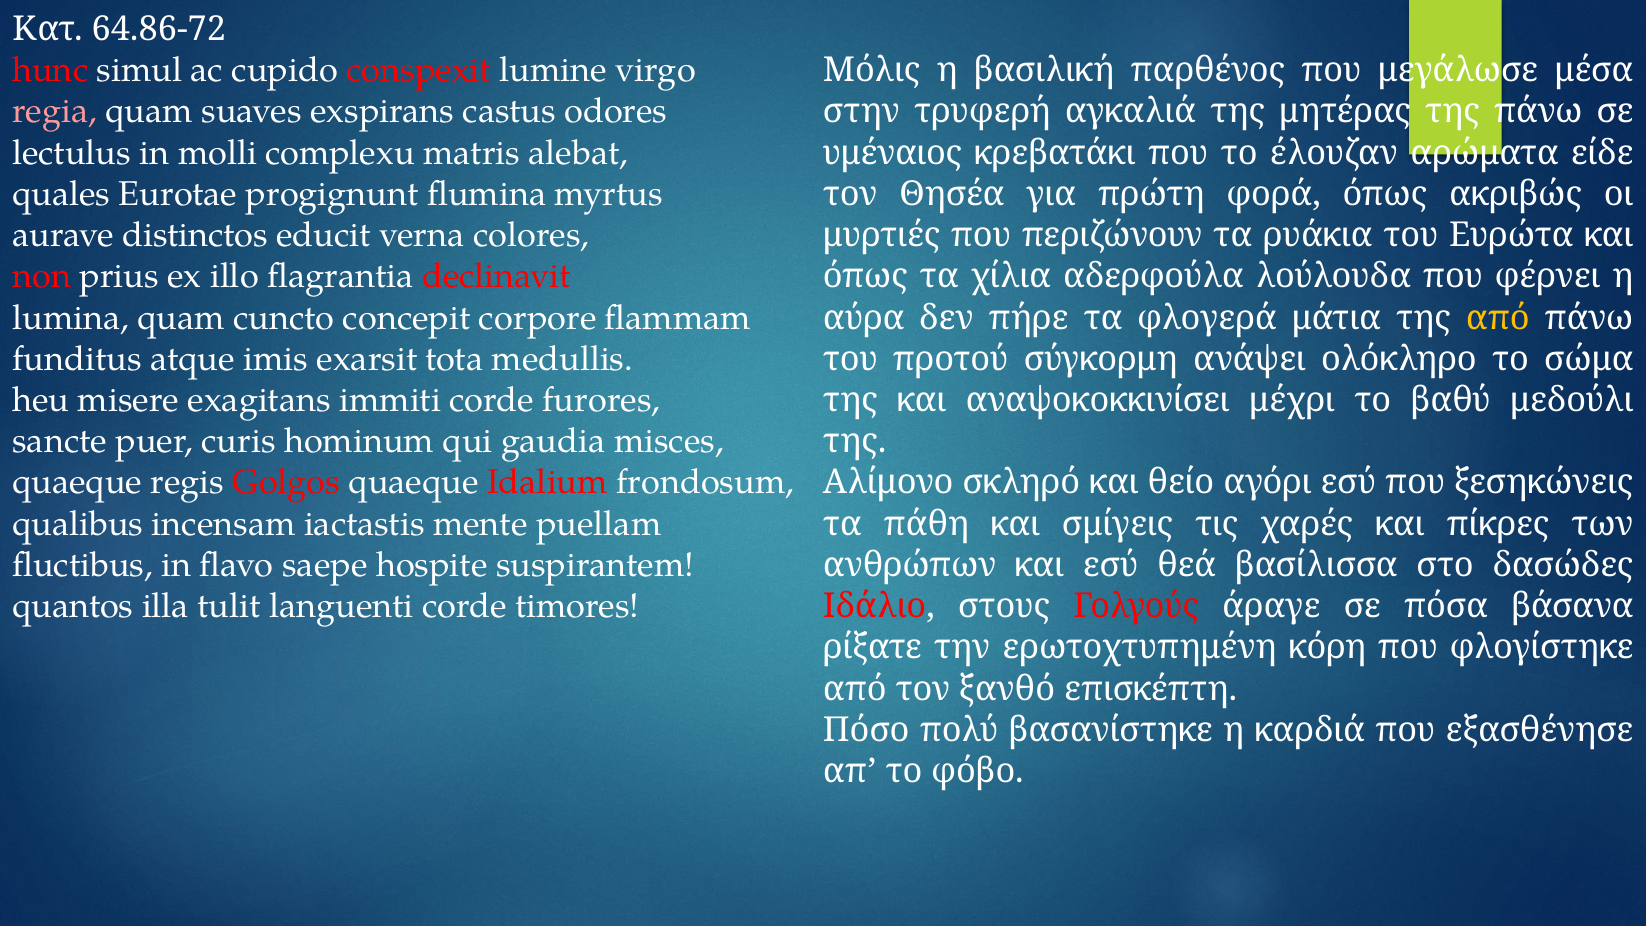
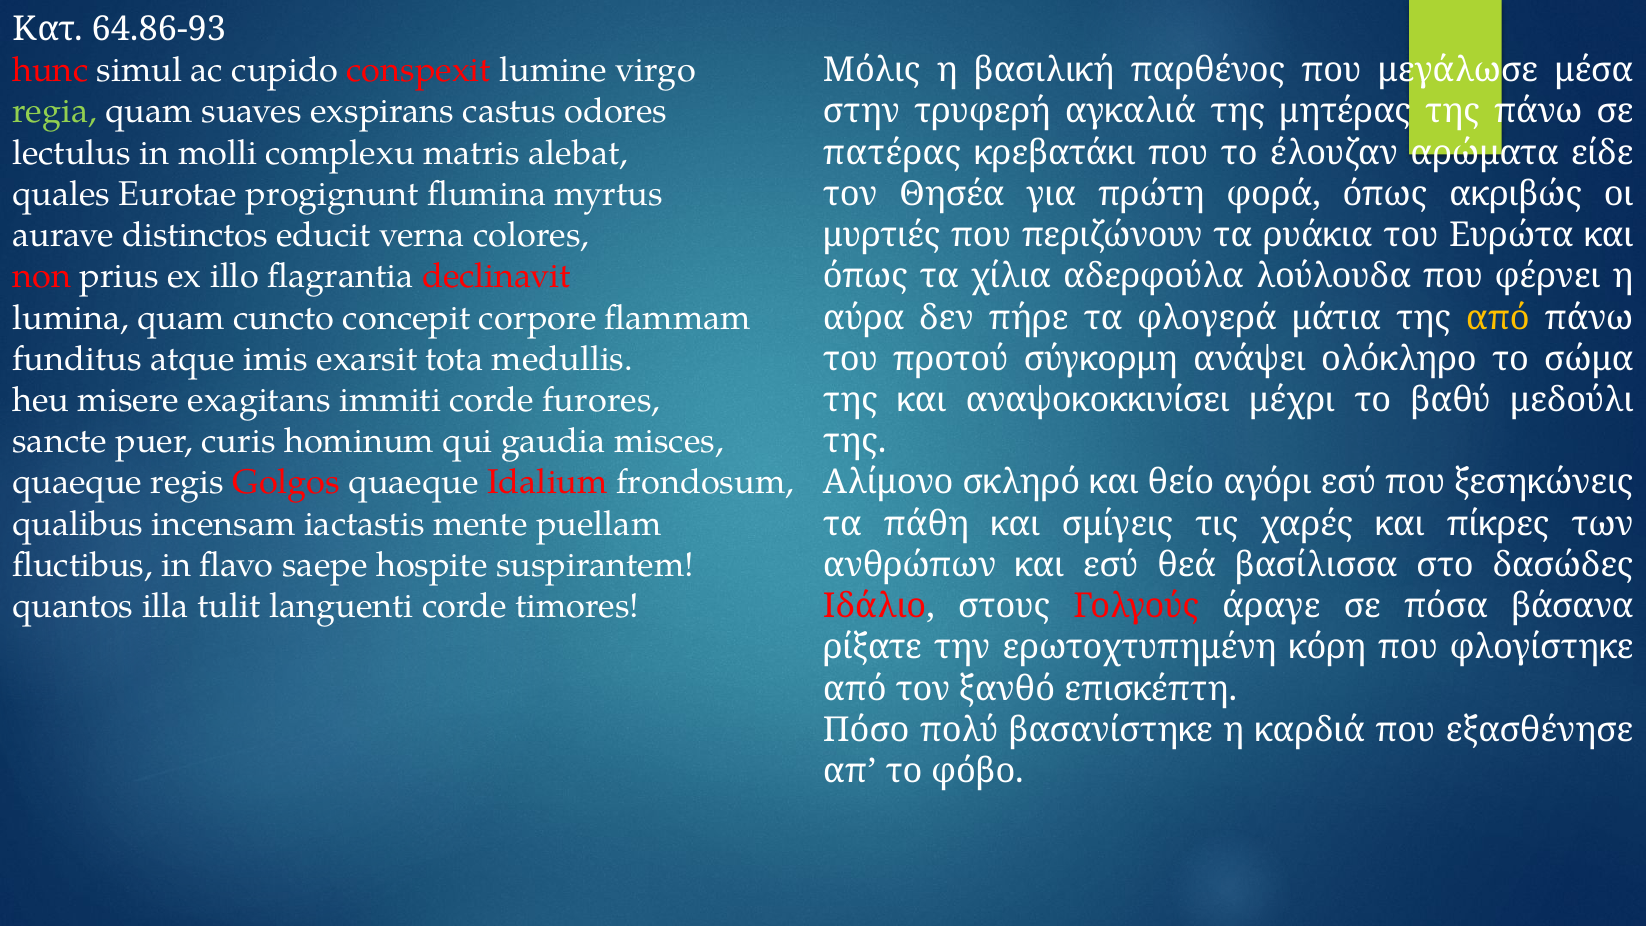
64.86-72: 64.86-72 -> 64.86-93
regia colour: pink -> light green
υμέναιος: υμέναιος -> πατέρας
